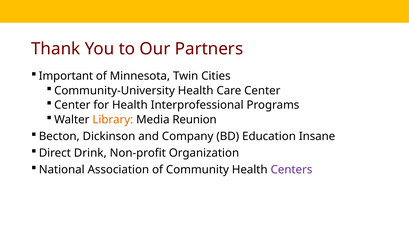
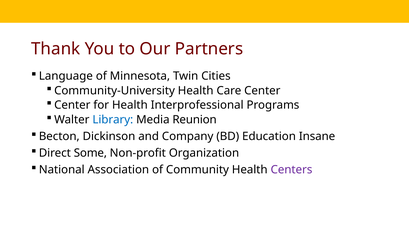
Important: Important -> Language
Library colour: orange -> blue
Drink: Drink -> Some
